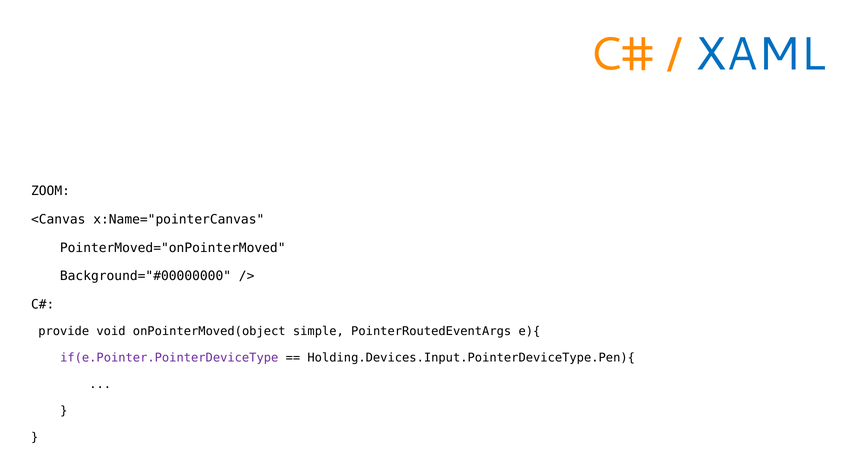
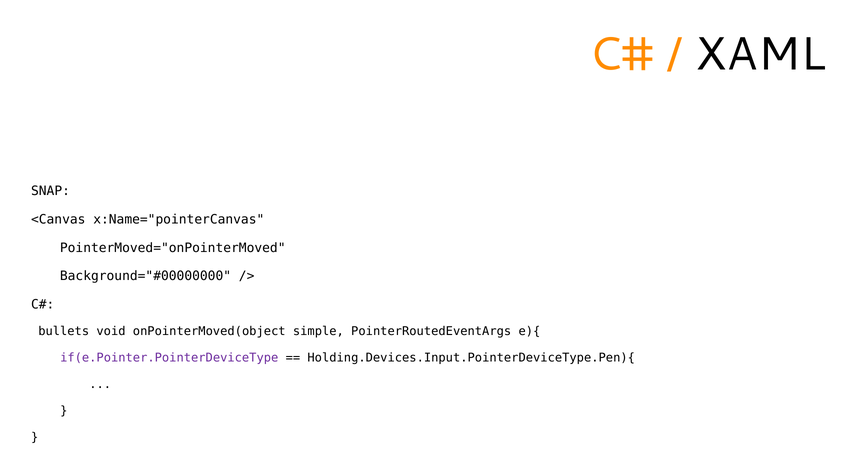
XAML colour: blue -> black
ZOOM: ZOOM -> SNAP
provide: provide -> bullets
